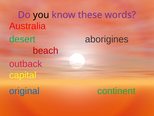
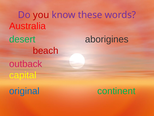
you colour: black -> red
